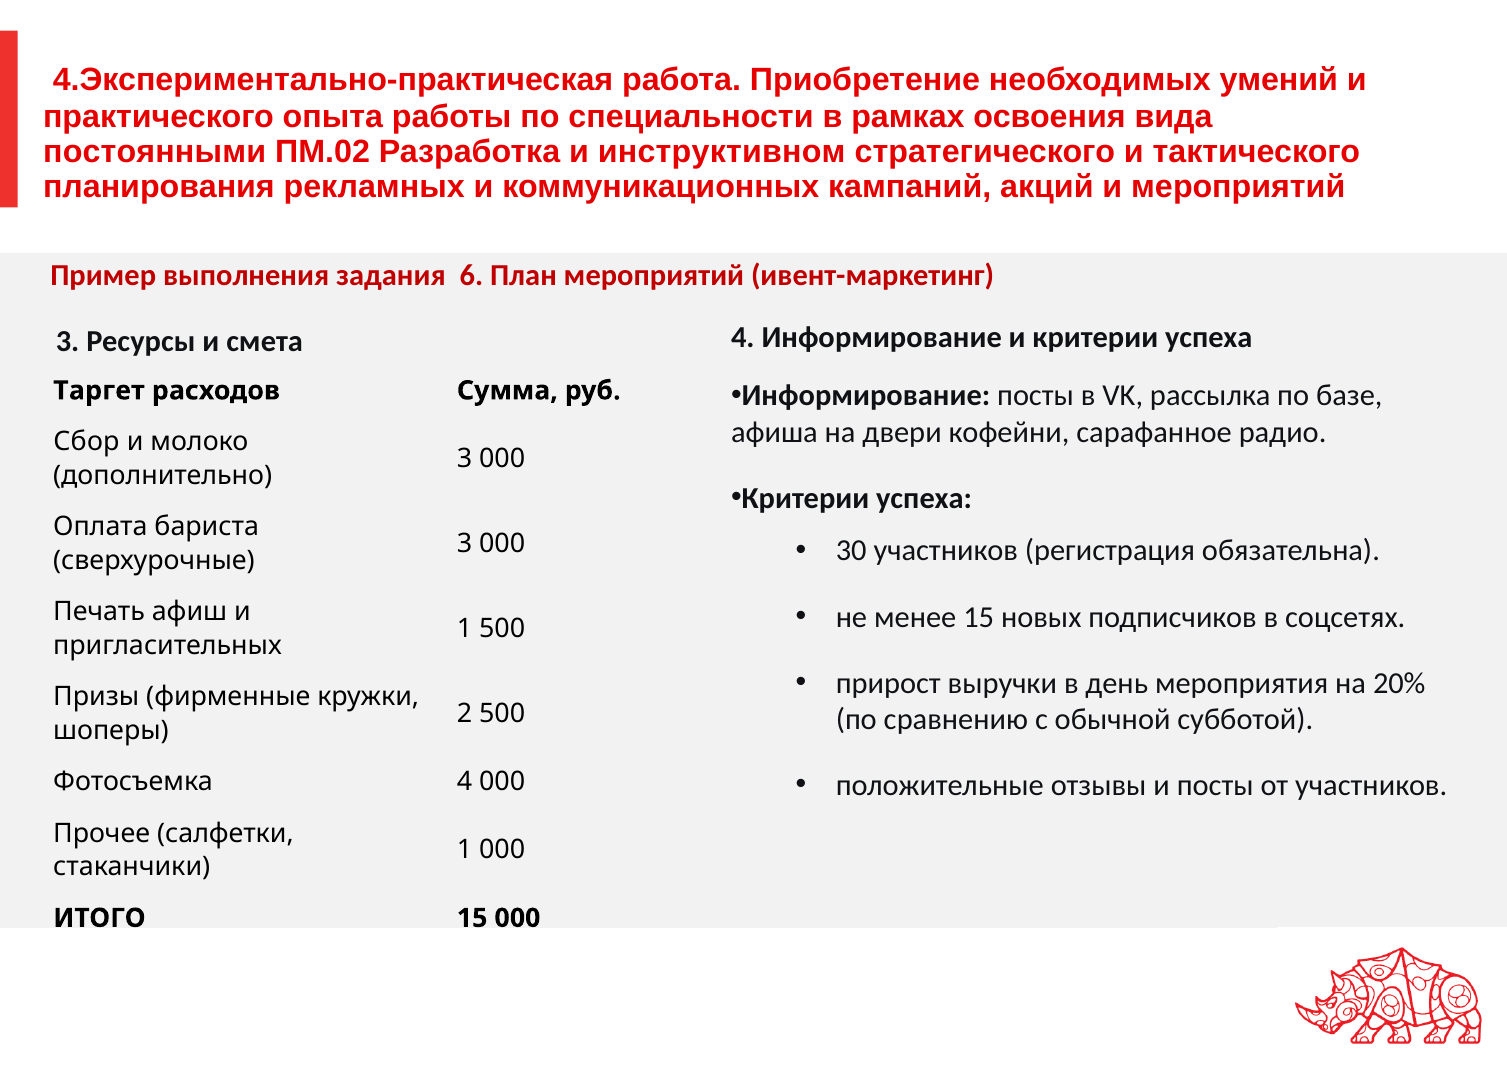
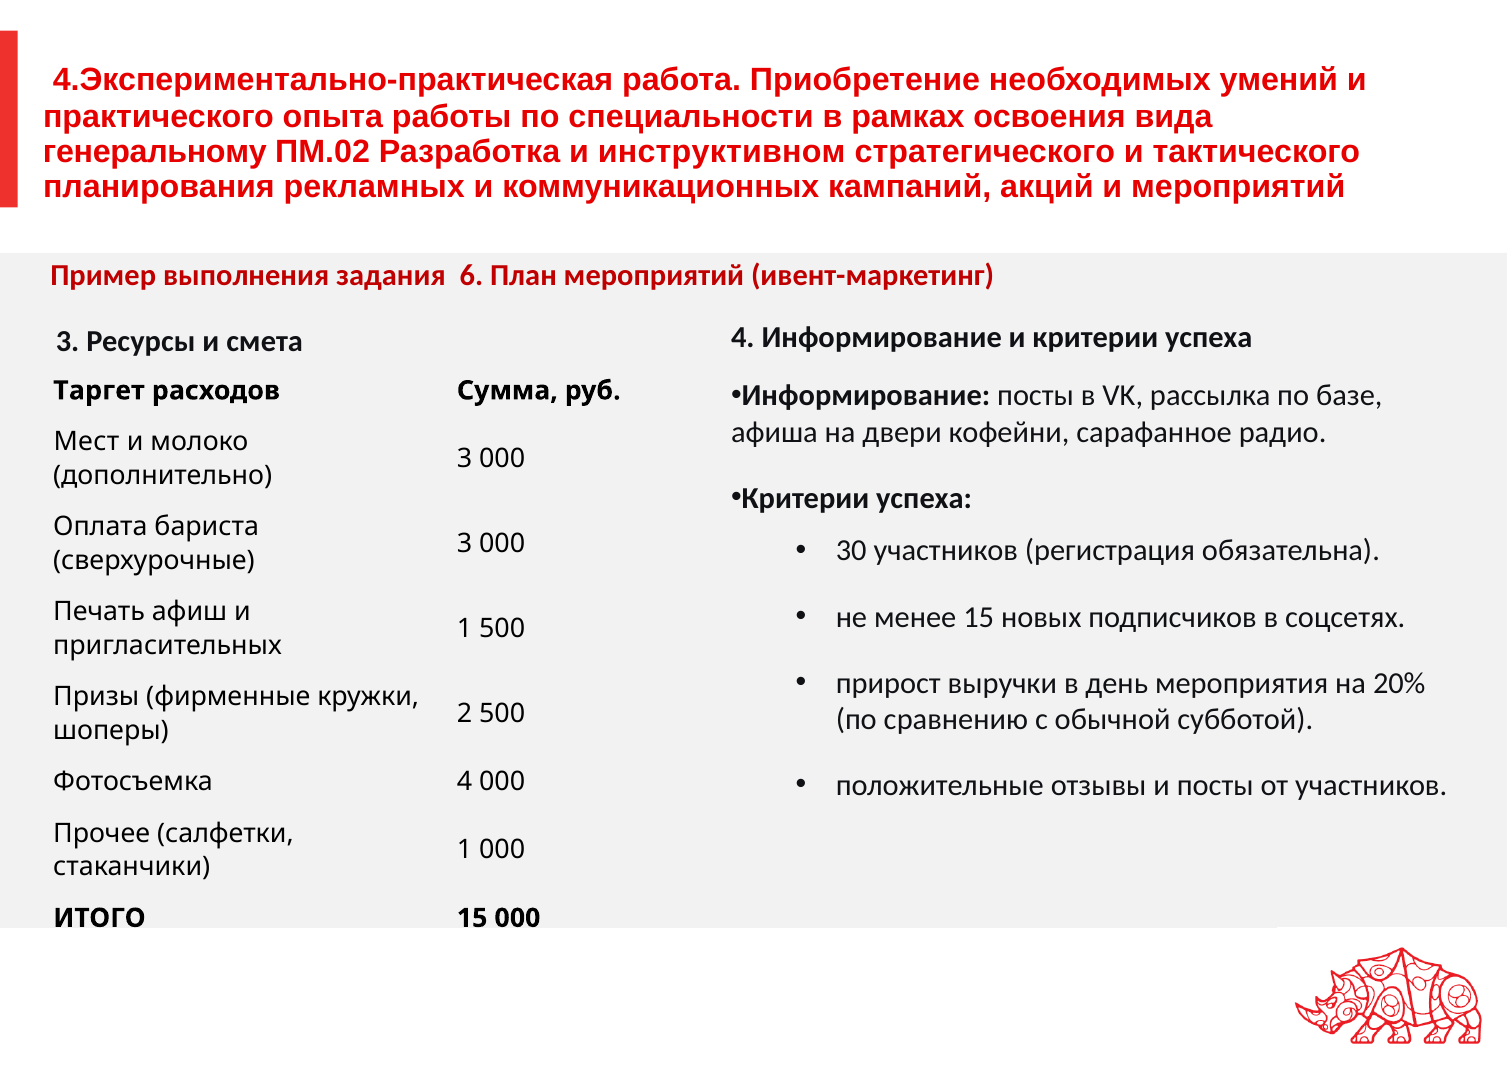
постоянными: постоянными -> генеральному
Сбор: Сбор -> Мест
